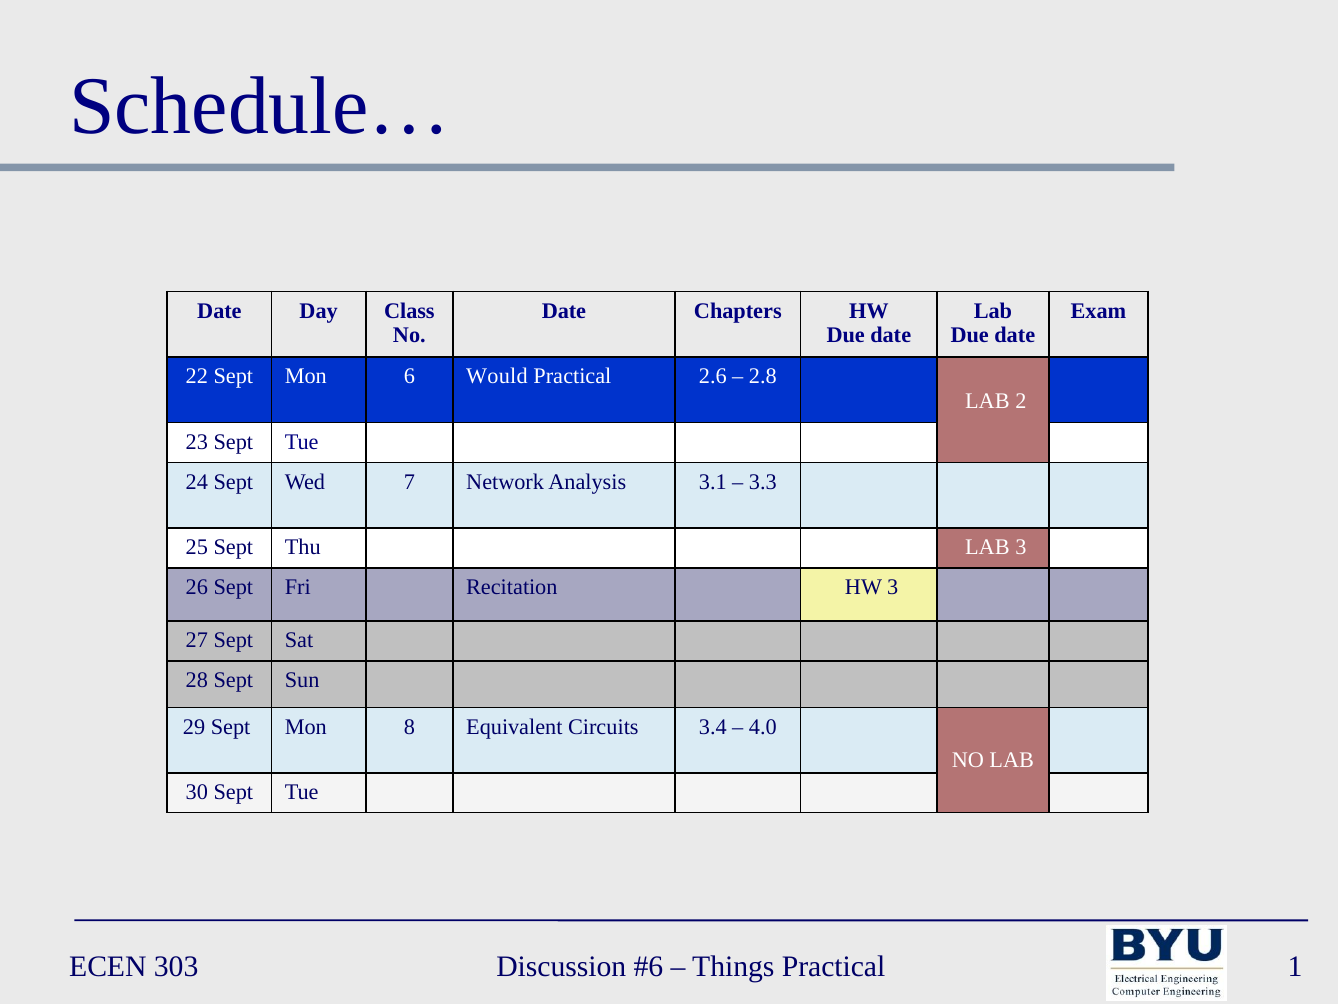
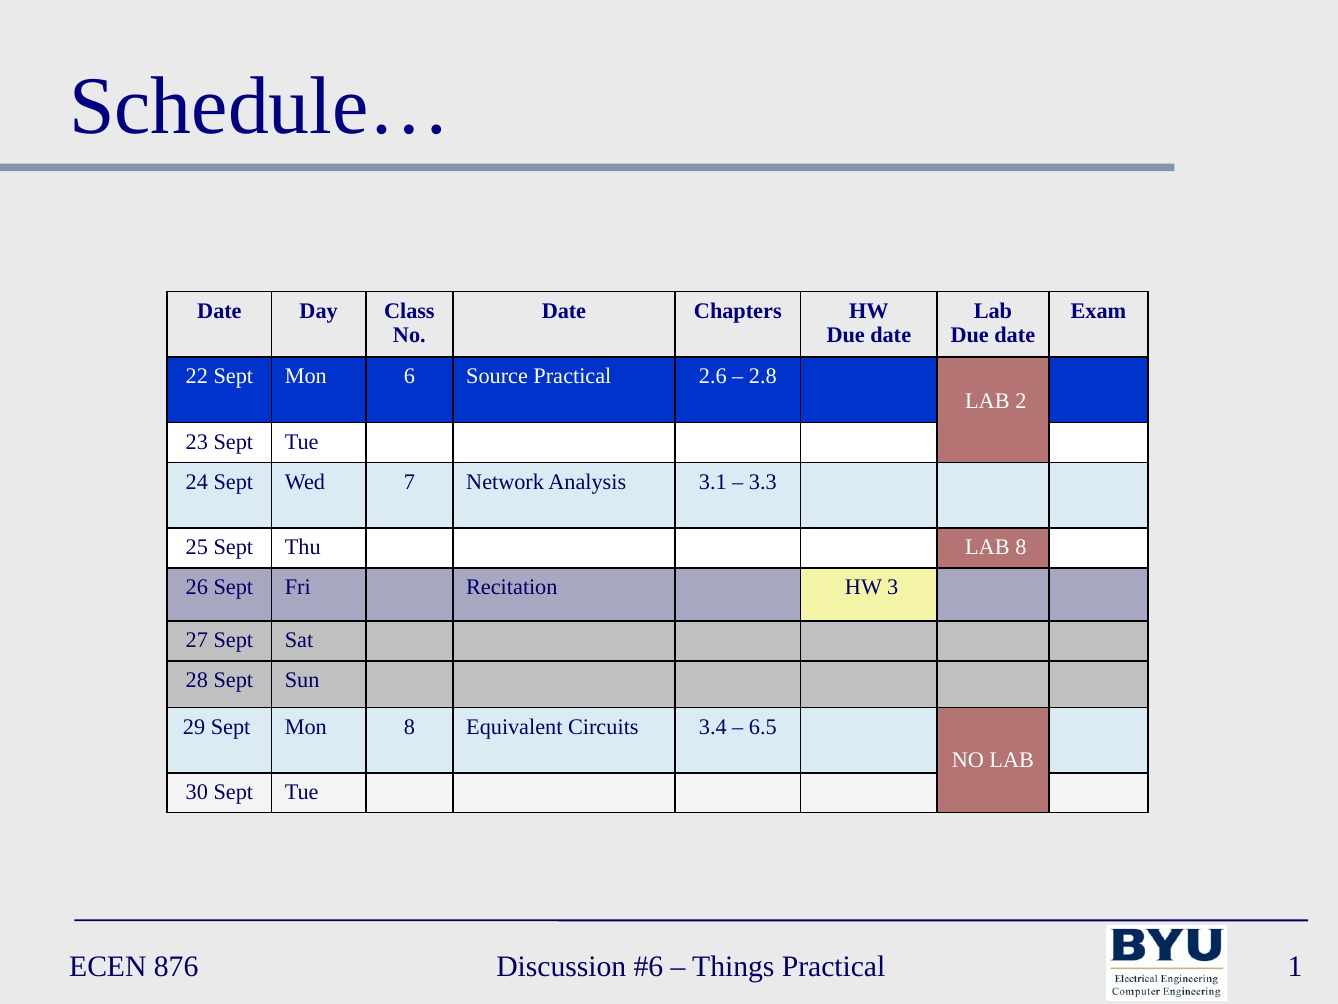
Would: Would -> Source
LAB 3: 3 -> 8
4.0: 4.0 -> 6.5
303: 303 -> 876
